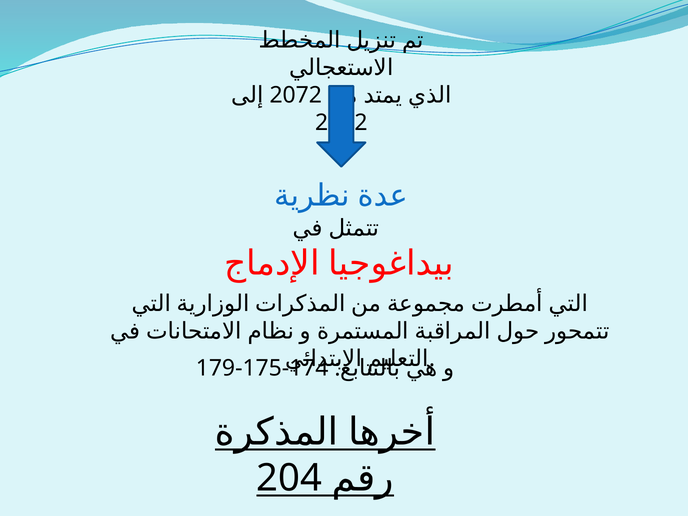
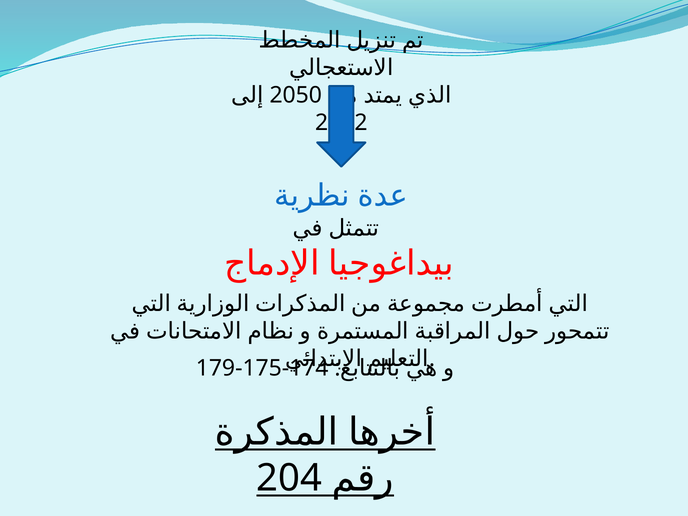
2072: 2072 -> 2050
